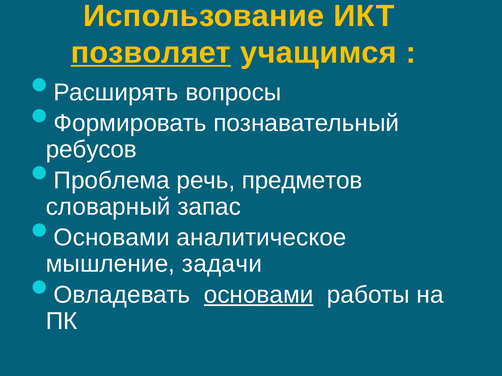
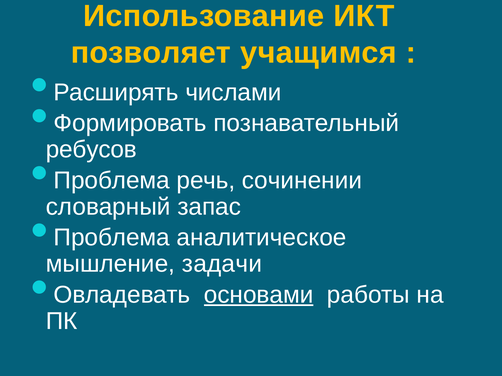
позволяет underline: present -> none
вопросы: вопросы -> числами
предметов: предметов -> сочинении
Основами at (112, 238): Основами -> Проблема
